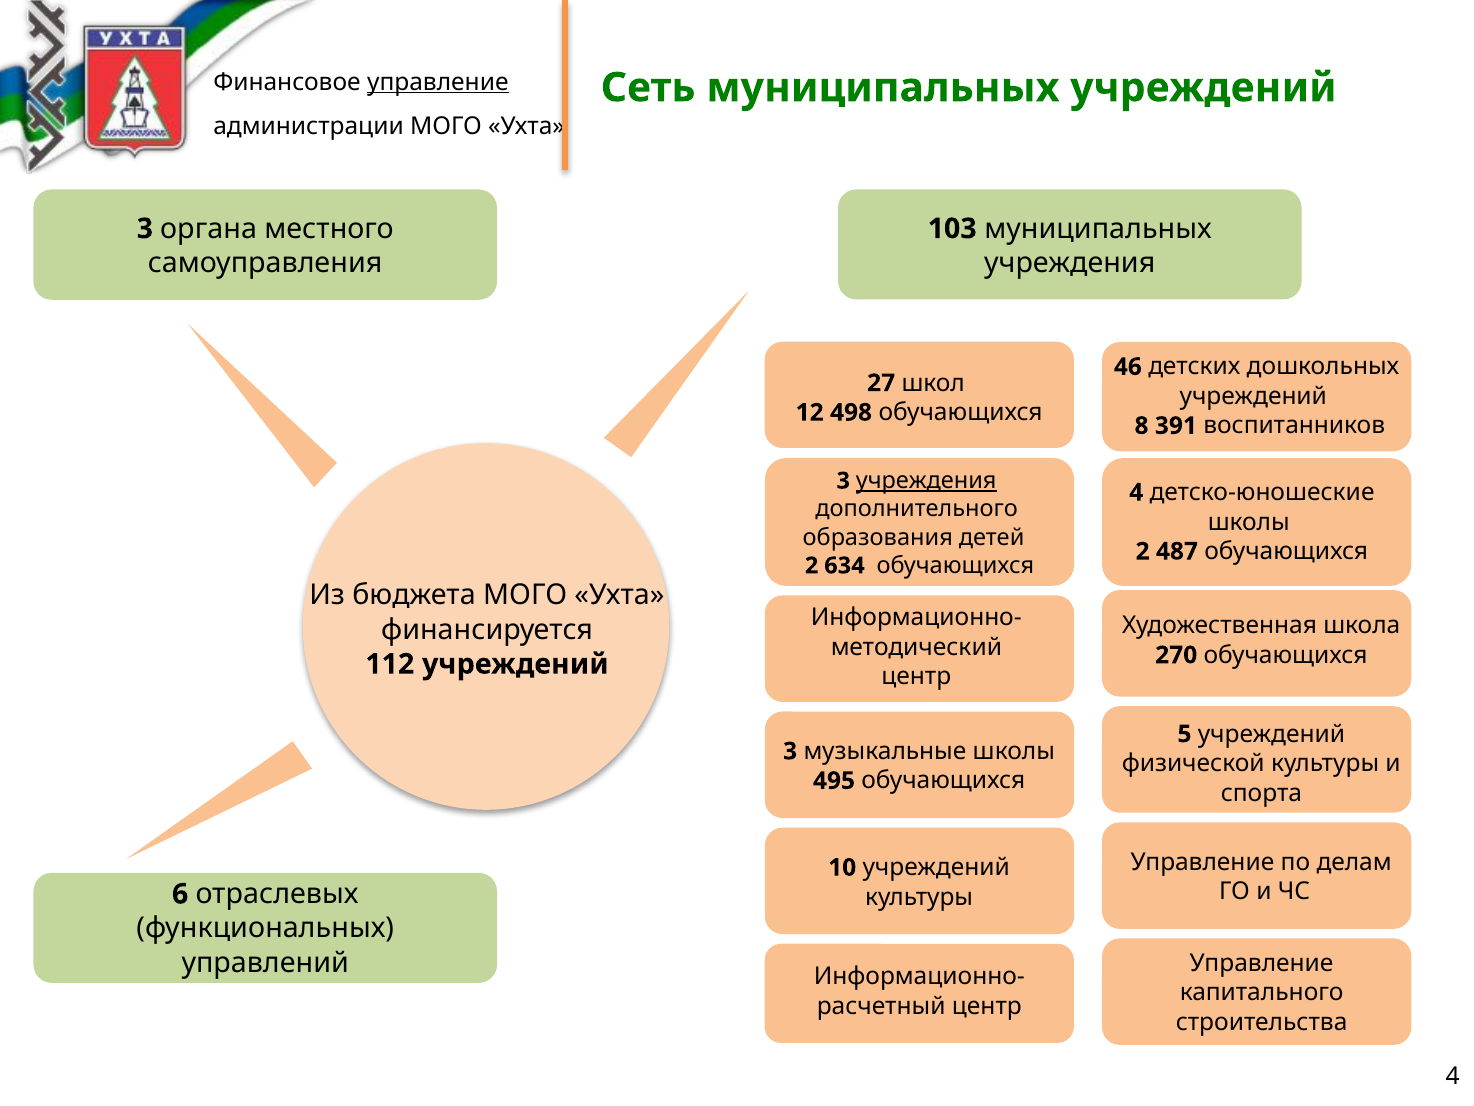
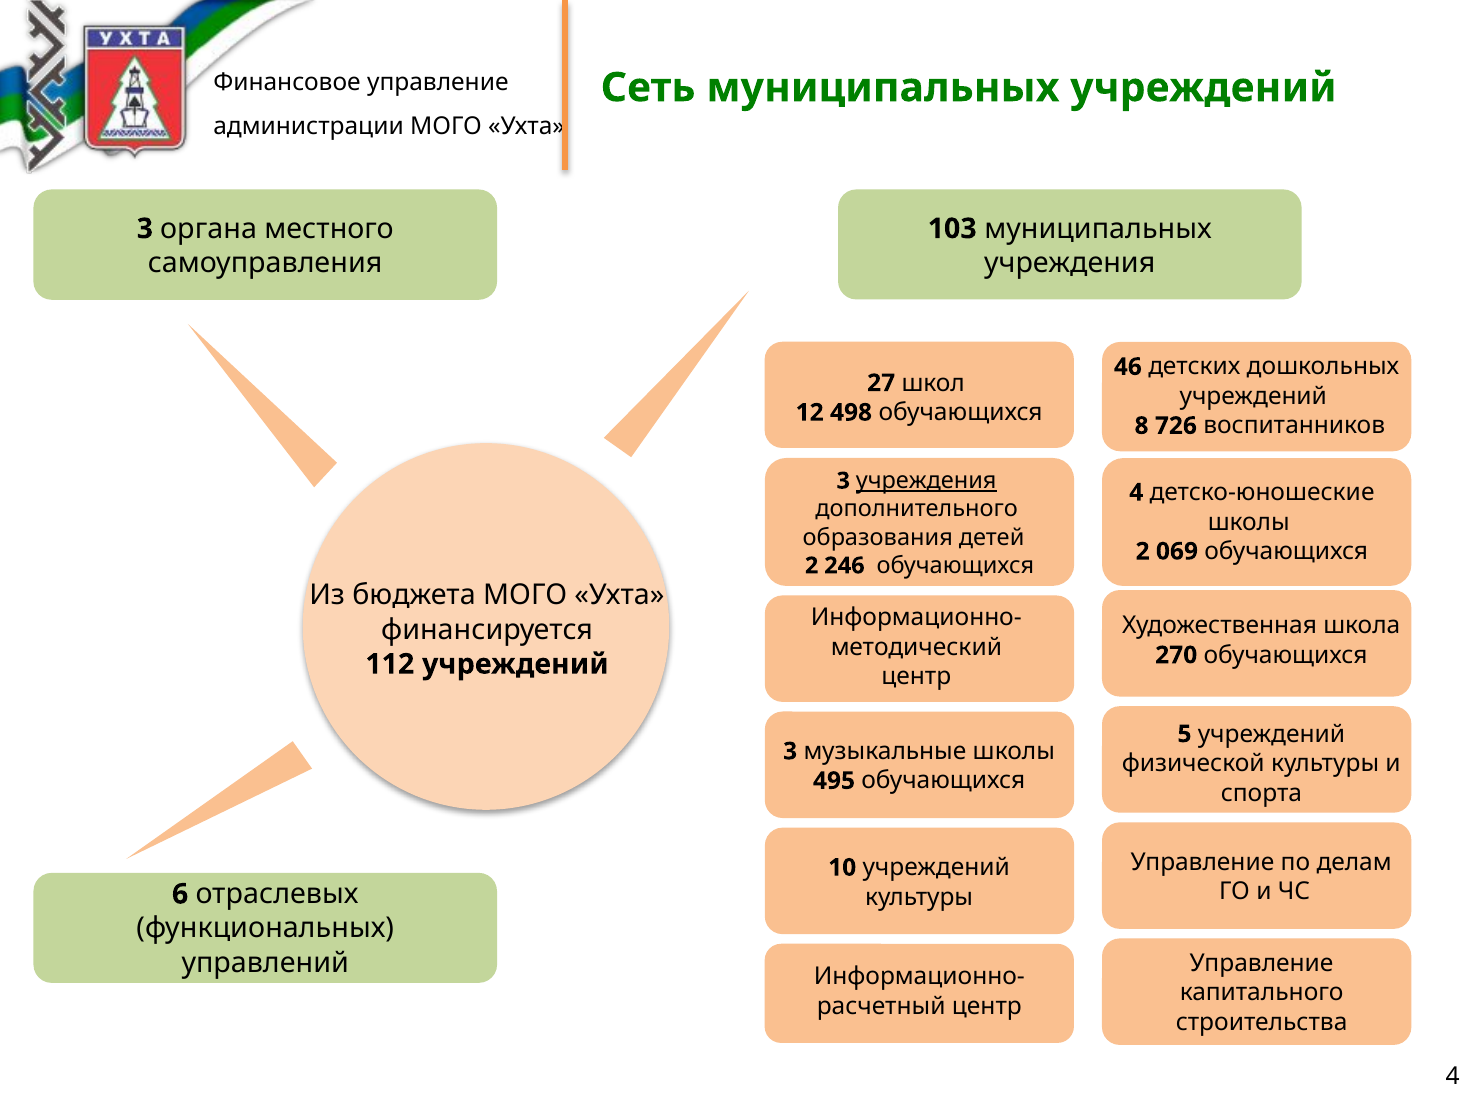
управление at (438, 82) underline: present -> none
391: 391 -> 726
487: 487 -> 069
634: 634 -> 246
